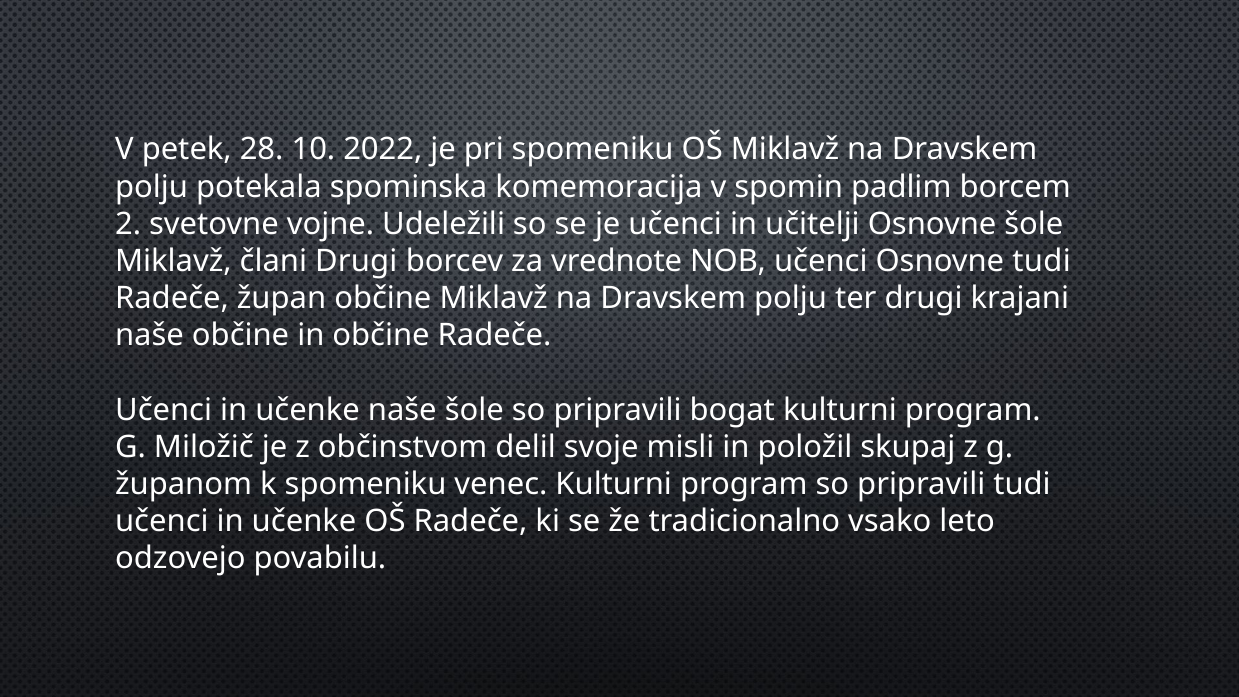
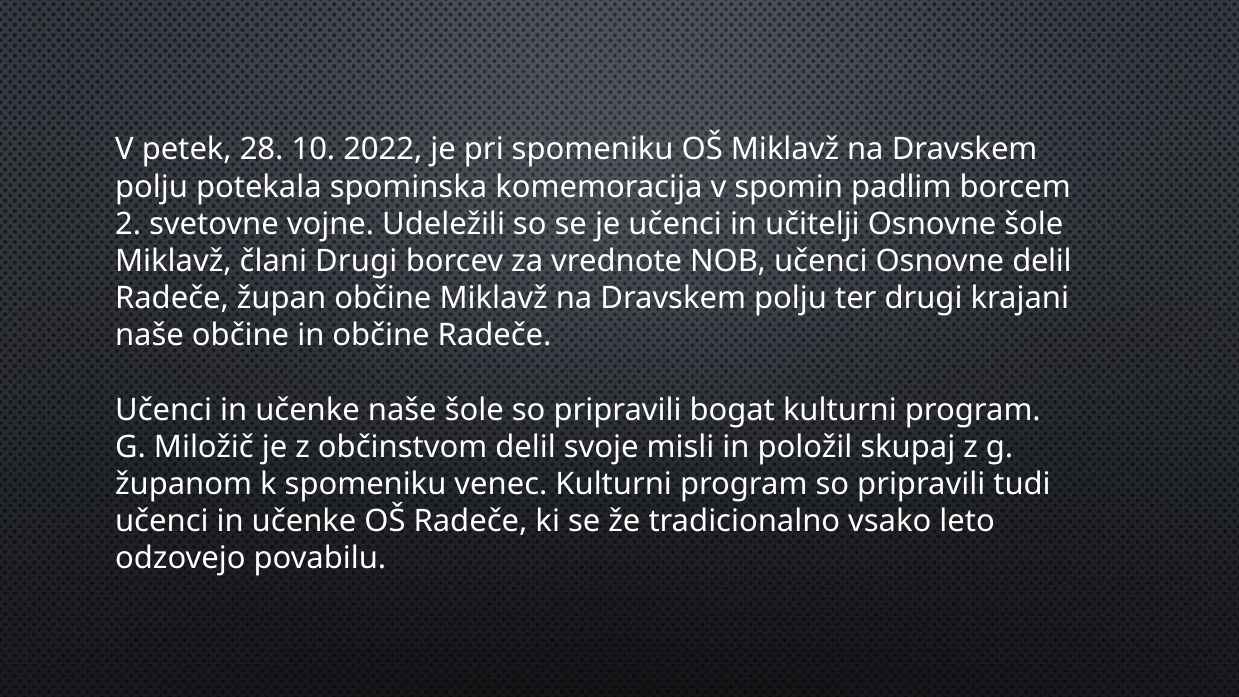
Osnovne tudi: tudi -> delil
